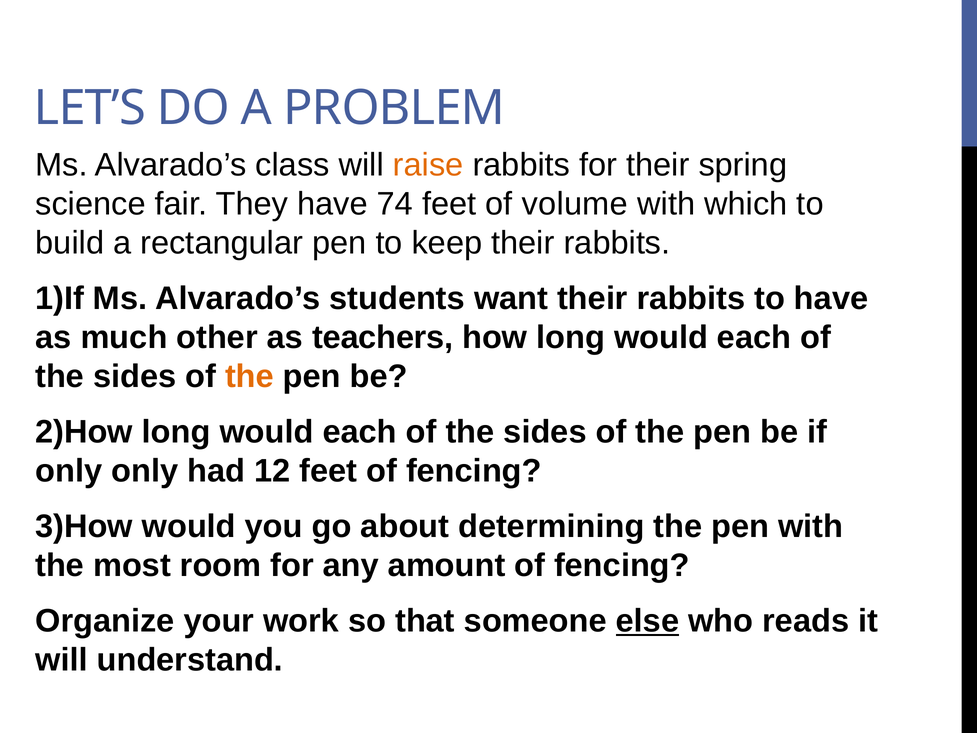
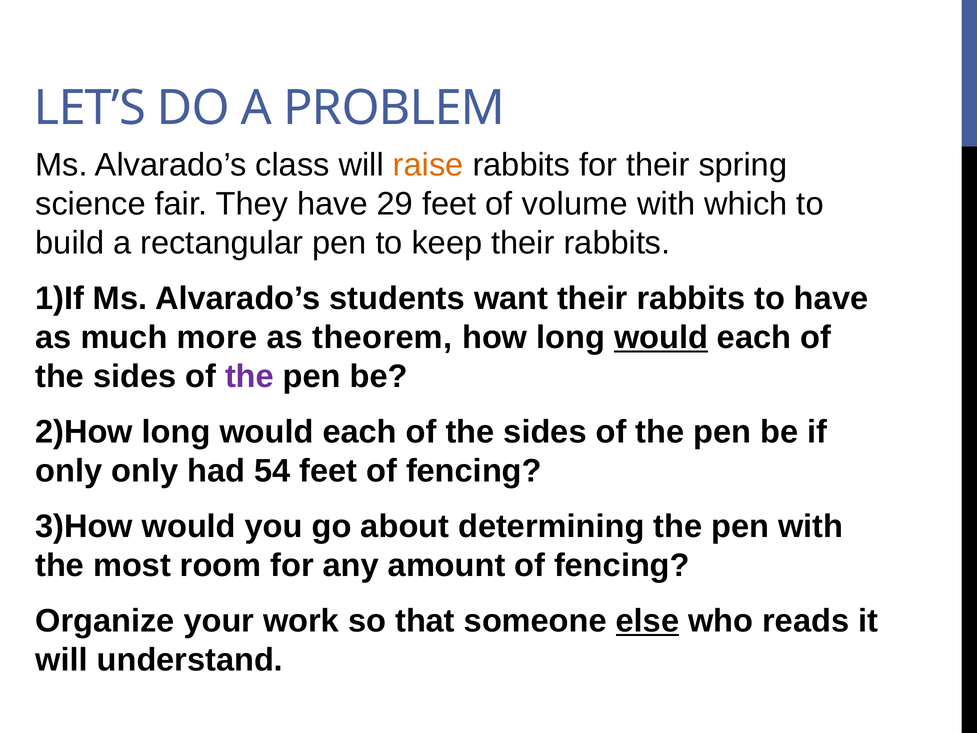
74: 74 -> 29
other: other -> more
teachers: teachers -> theorem
would at (661, 337) underline: none -> present
the at (250, 376) colour: orange -> purple
12: 12 -> 54
